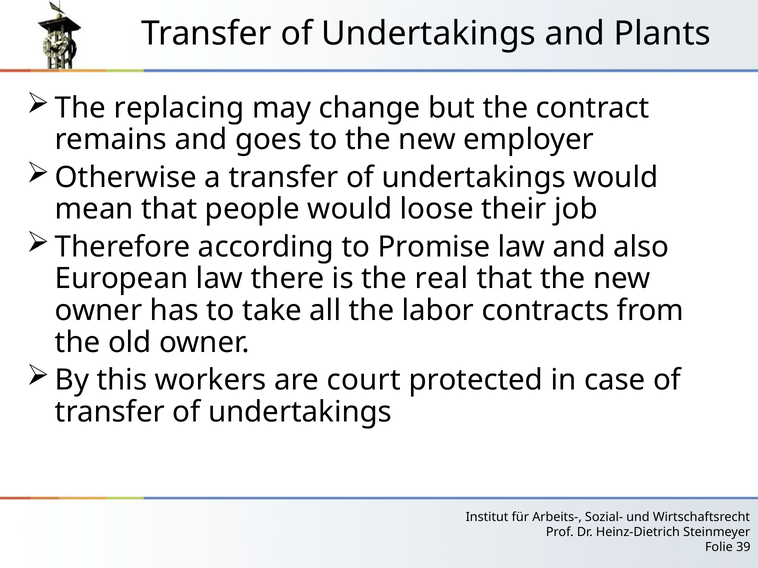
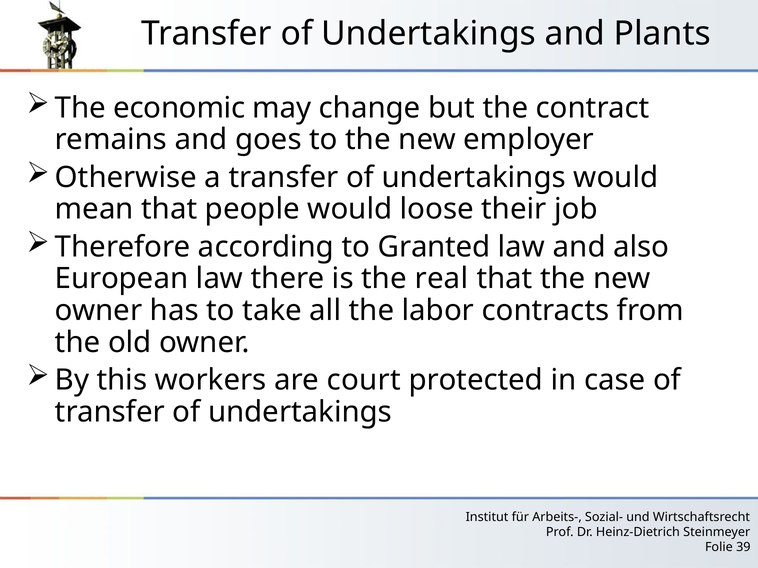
replacing: replacing -> economic
Promise: Promise -> Granted
